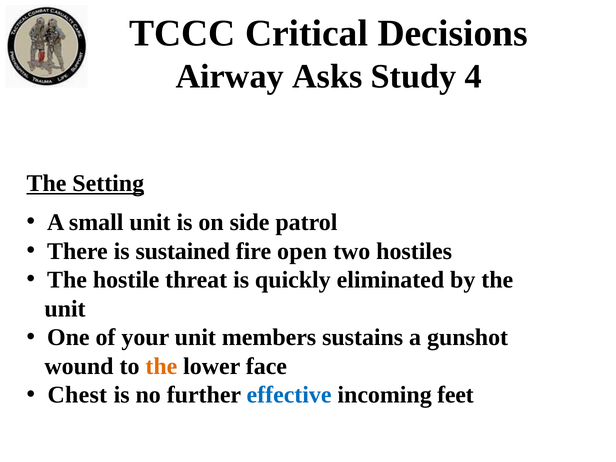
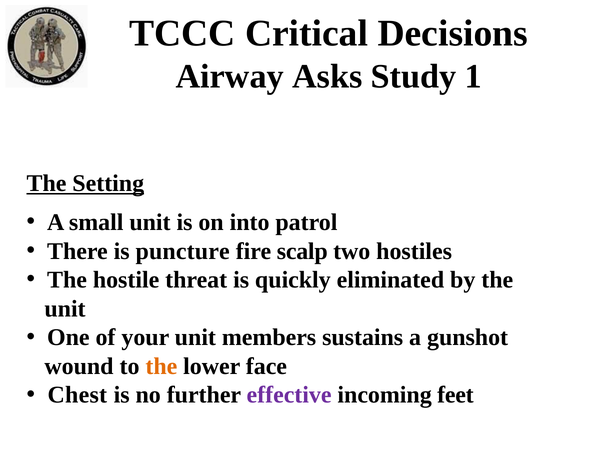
4: 4 -> 1
side: side -> into
sustained: sustained -> puncture
open: open -> scalp
effective colour: blue -> purple
